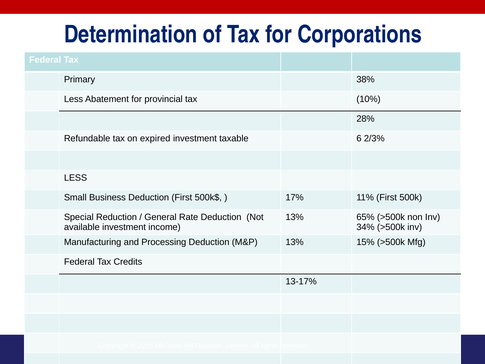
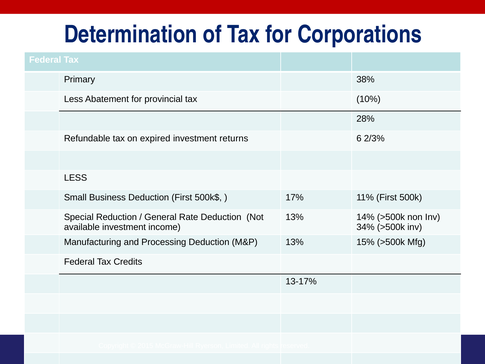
taxable: taxable -> returns
65%: 65% -> 14%
